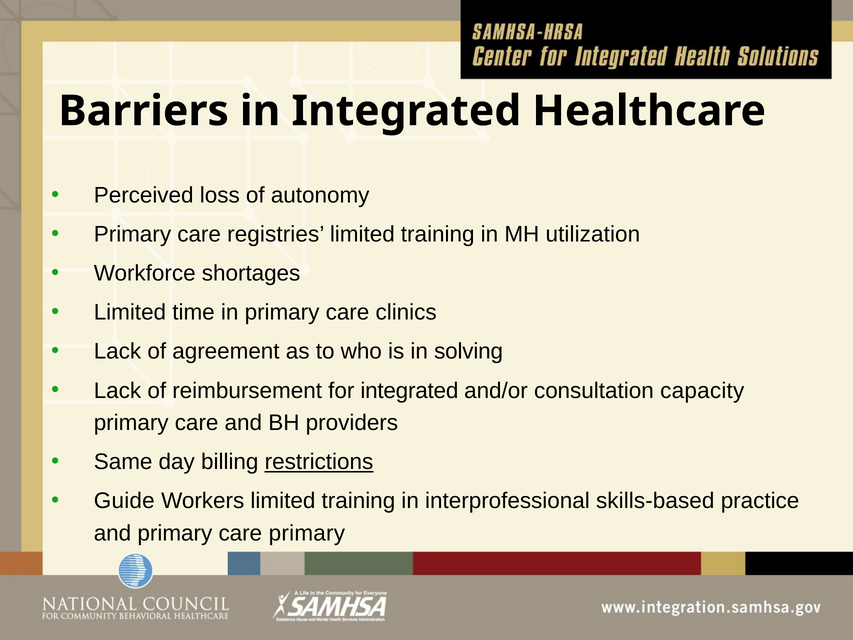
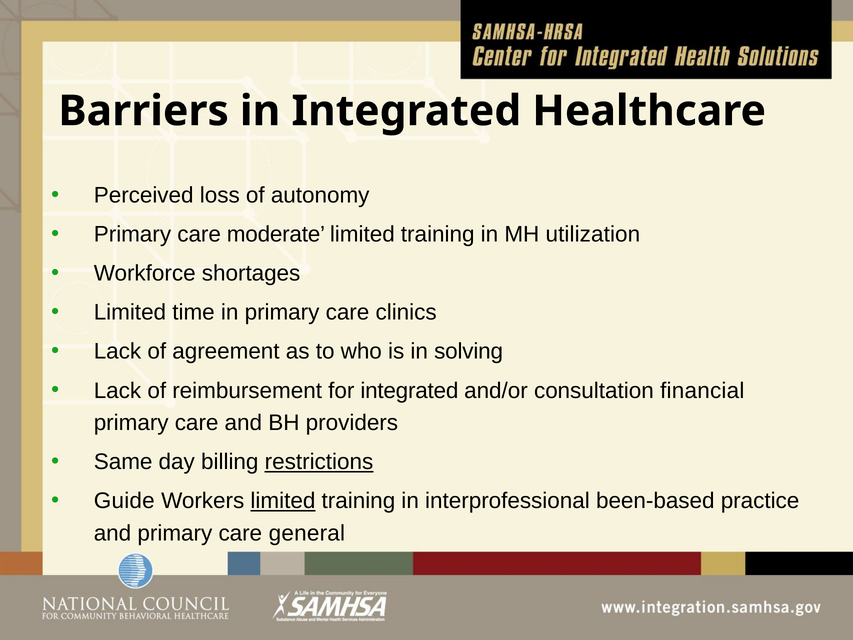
registries: registries -> moderate
capacity: capacity -> financial
limited at (283, 501) underline: none -> present
skills-based: skills-based -> been-based
care primary: primary -> general
